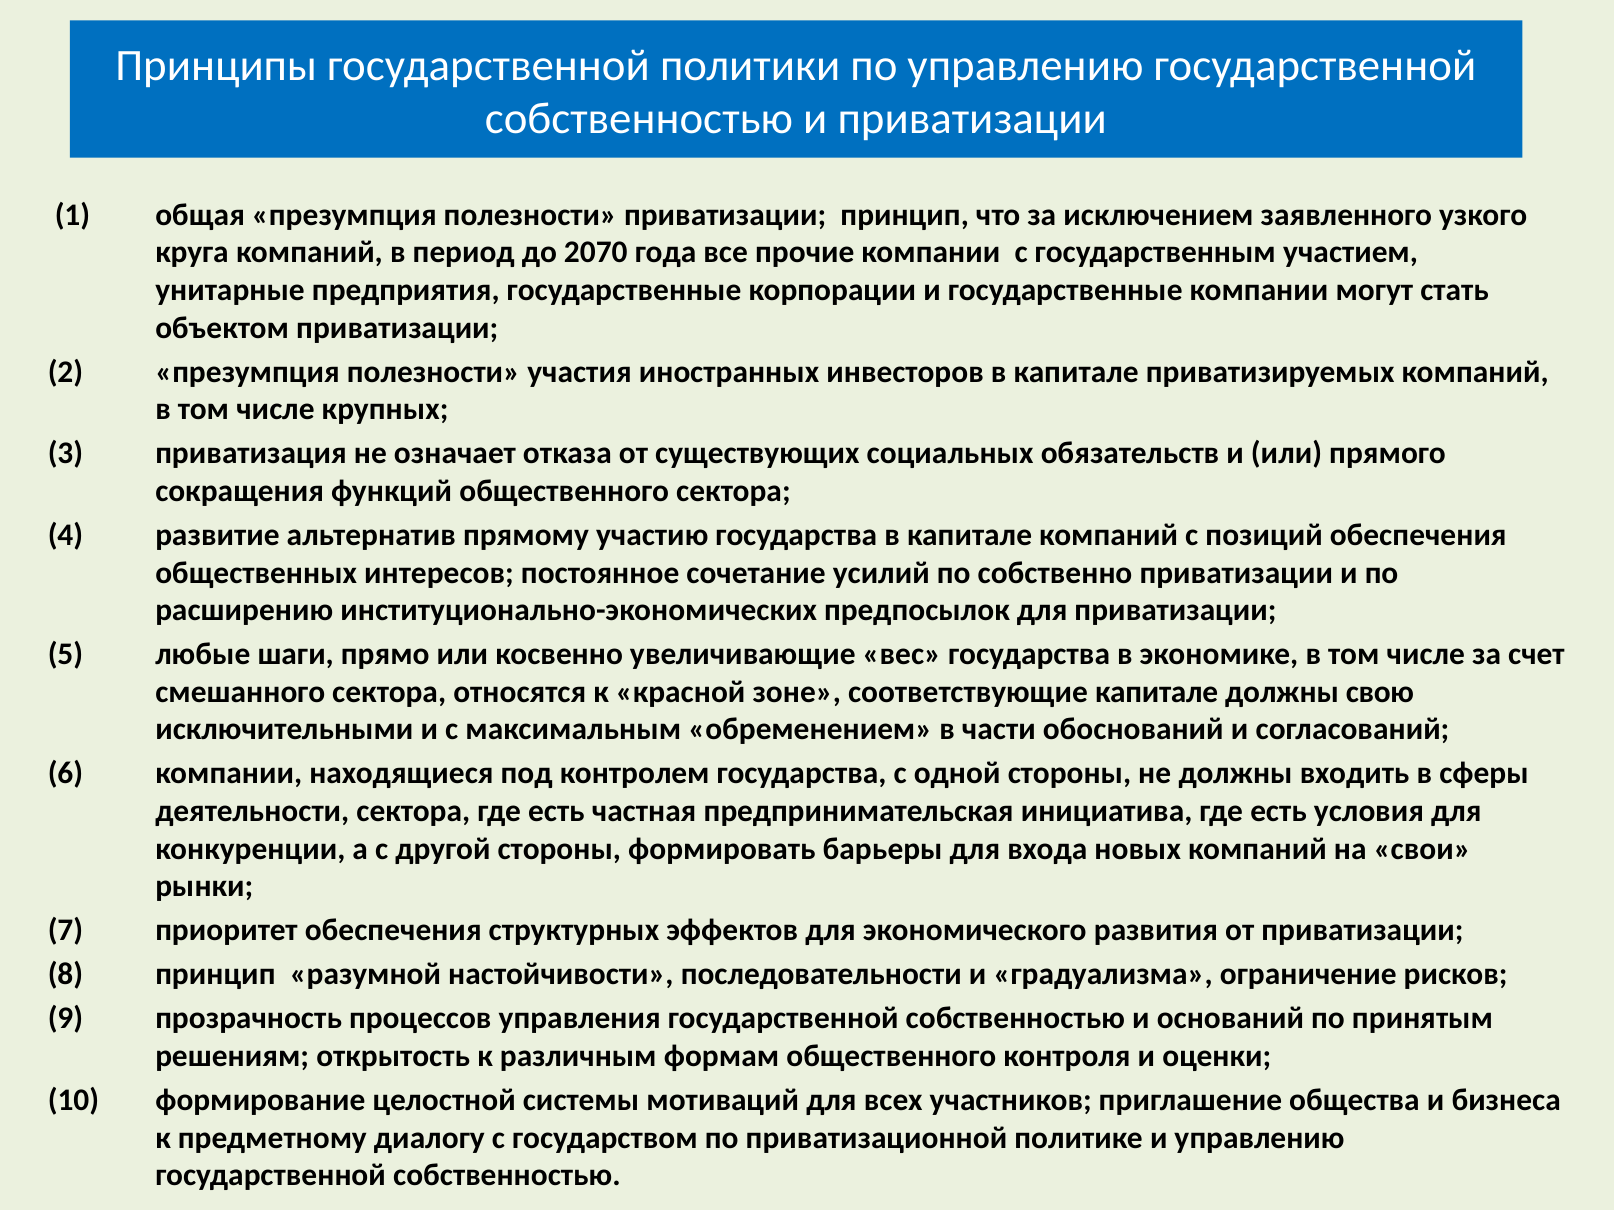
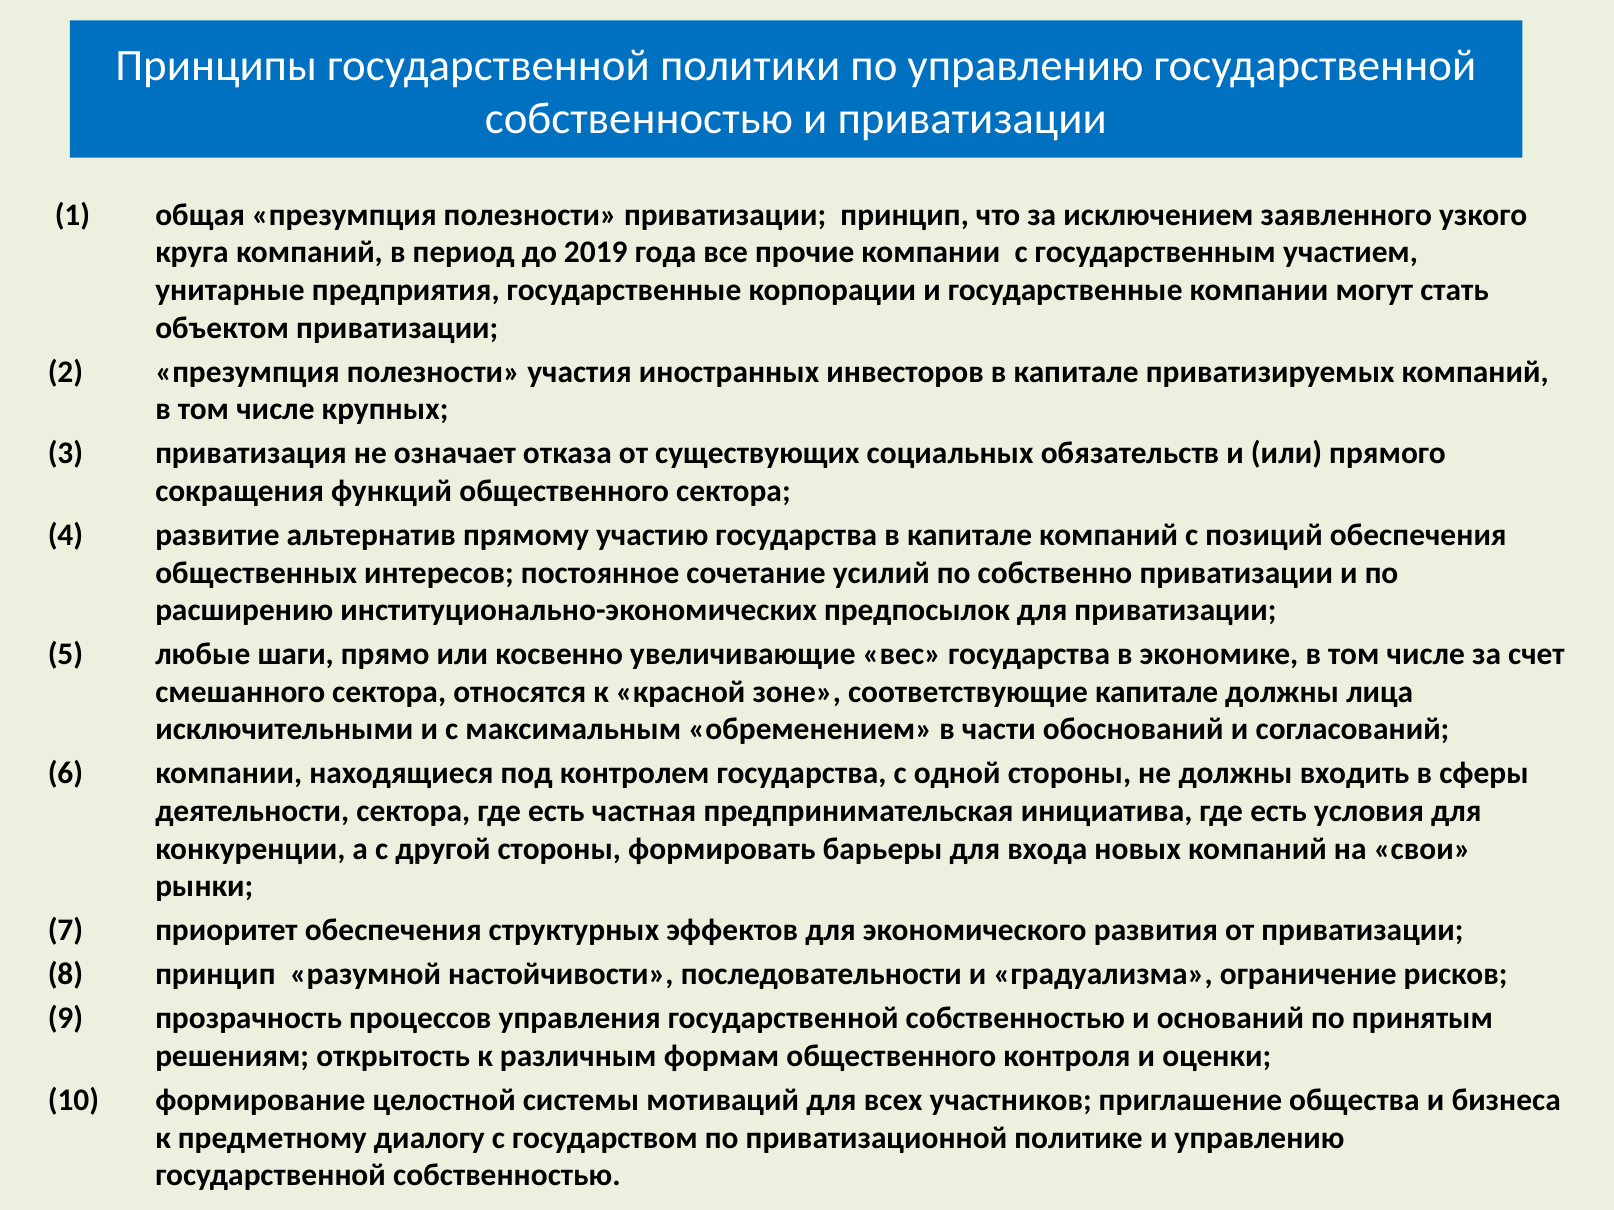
2070: 2070 -> 2019
свою: свою -> лица
